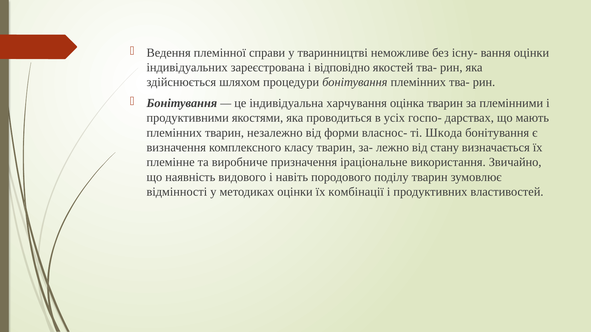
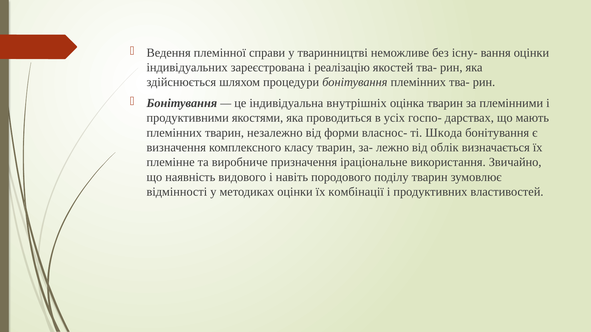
відповідно: відповідно -> реалізацію
харчування: харчування -> внутрішніх
стану: стану -> облік
